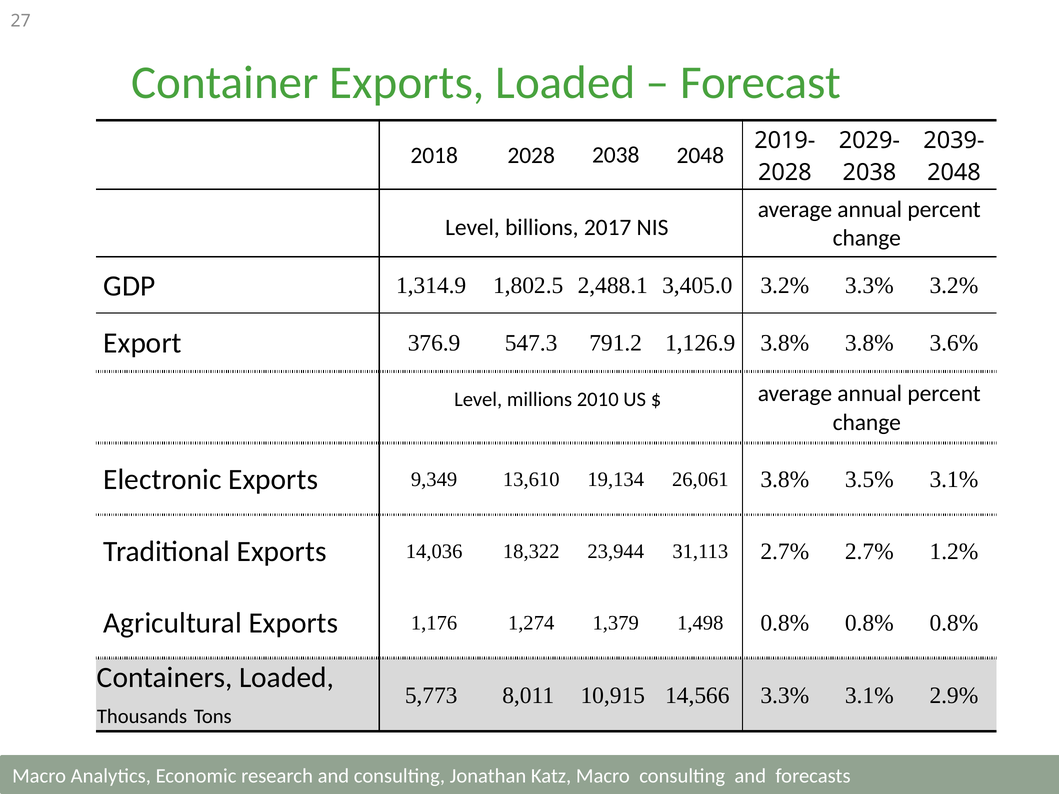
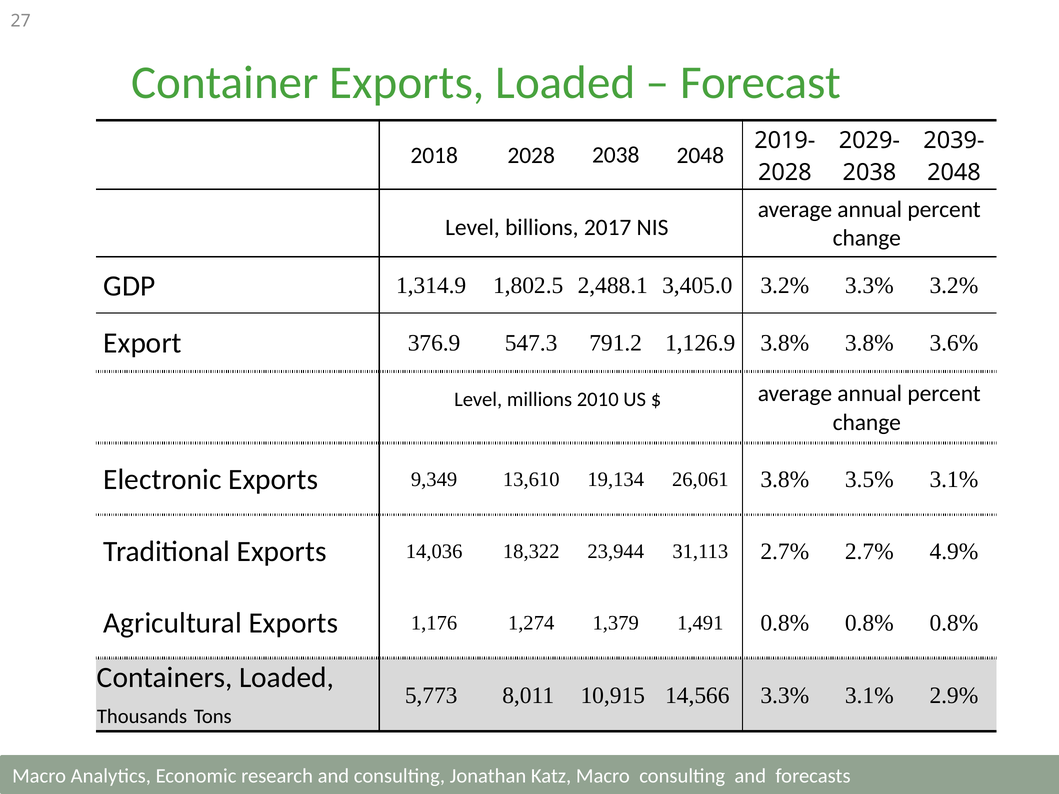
1.2%: 1.2% -> 4.9%
1,498: 1,498 -> 1,491
